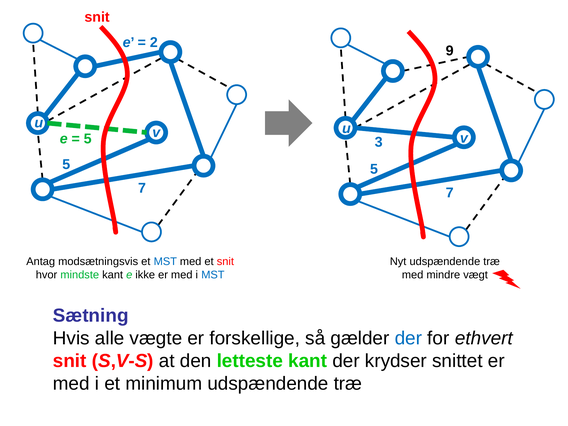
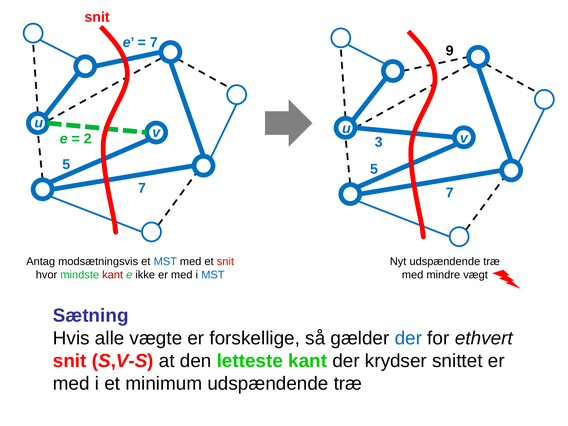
2 at (154, 42): 2 -> 7
5 at (88, 139): 5 -> 2
kant at (113, 275) colour: black -> red
